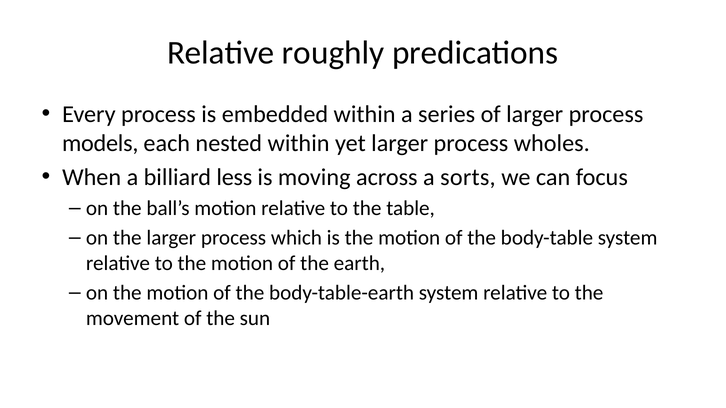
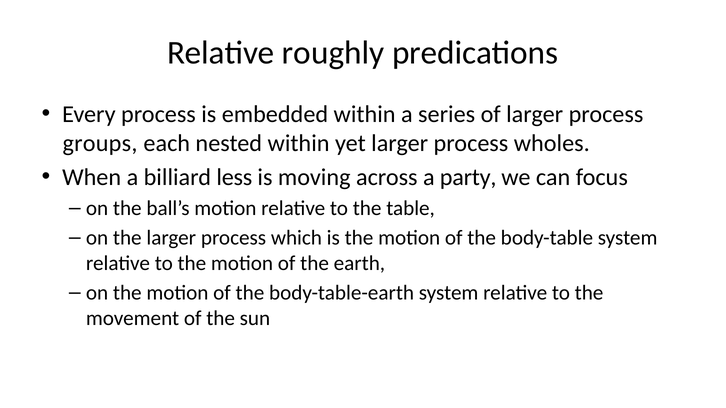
models: models -> groups
sorts: sorts -> party
